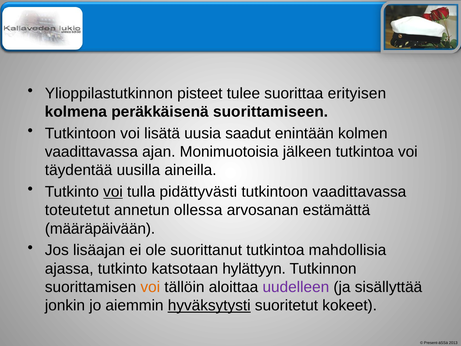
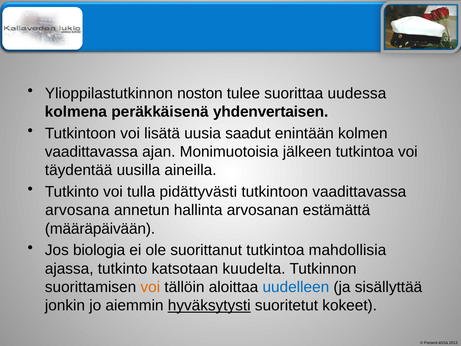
pisteet: pisteet -> noston
erityisen: erityisen -> uudessa
suorittamiseen: suorittamiseen -> yhdenvertaisen
voi at (113, 192) underline: present -> none
toteutetut: toteutetut -> arvosana
ollessa: ollessa -> hallinta
lisäajan: lisäajan -> biologia
hylättyyn: hylättyyn -> kuudelta
uudelleen colour: purple -> blue
